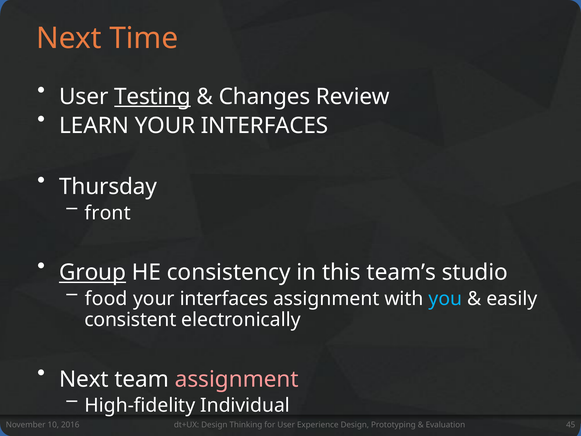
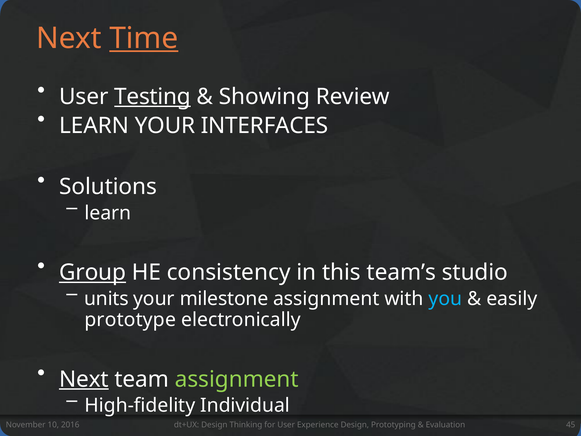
Time underline: none -> present
Changes: Changes -> Showing
Thursday: Thursday -> Solutions
front at (108, 213): front -> learn
food: food -> units
interfaces at (224, 299): interfaces -> milestone
consistent: consistent -> prototype
Next at (84, 379) underline: none -> present
assignment at (237, 379) colour: pink -> light green
